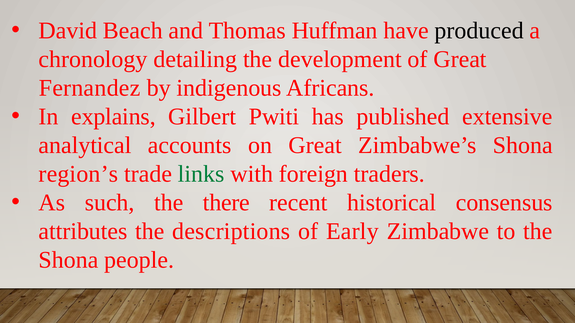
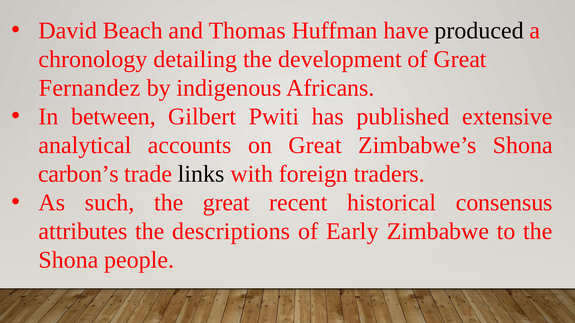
explains: explains -> between
region’s: region’s -> carbon’s
links colour: green -> black
the there: there -> great
